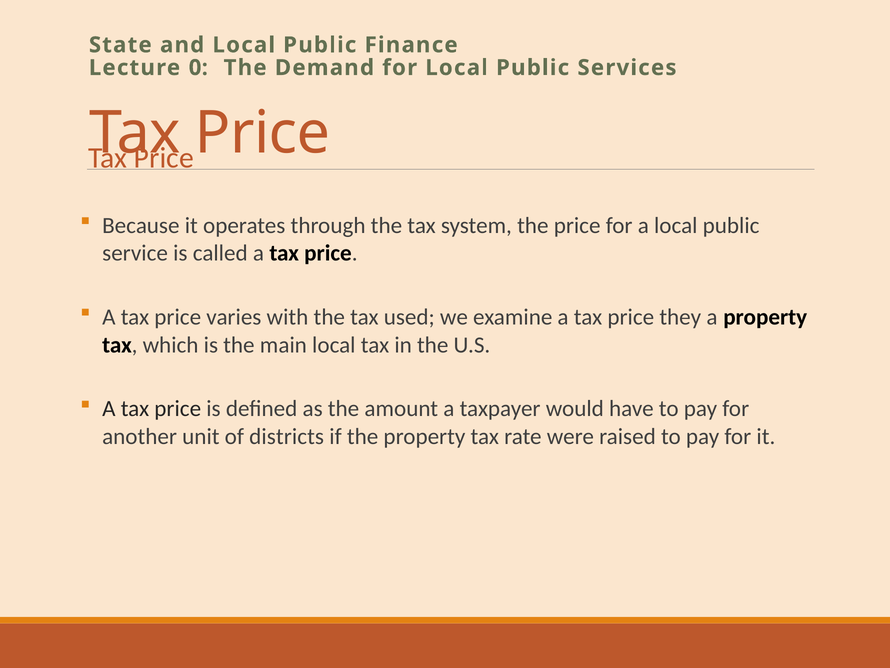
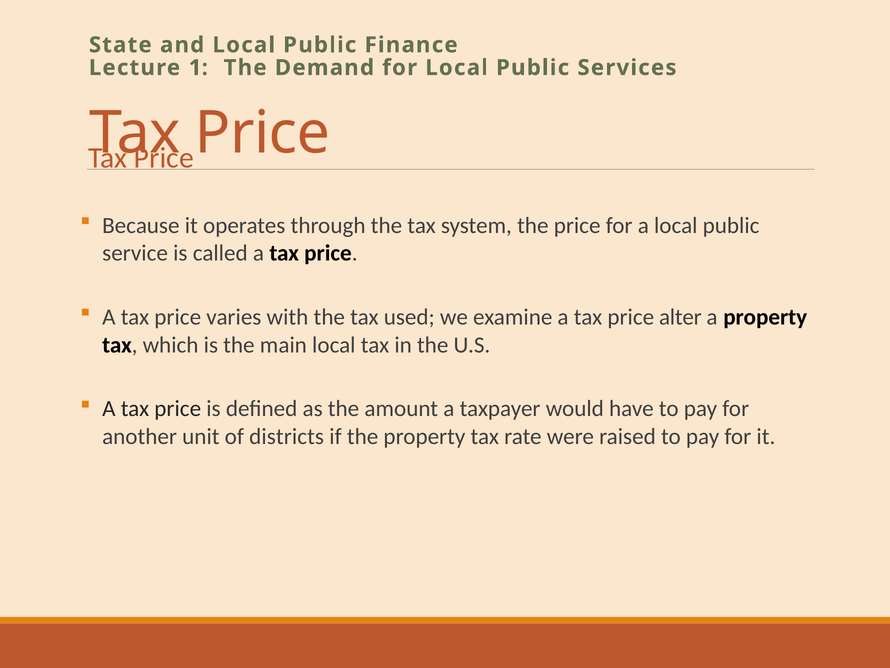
0: 0 -> 1
they: they -> alter
